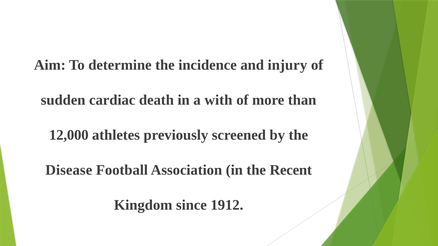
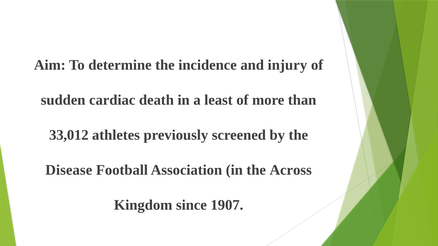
with: with -> least
12,000: 12,000 -> 33,012
Recent: Recent -> Across
1912: 1912 -> 1907
